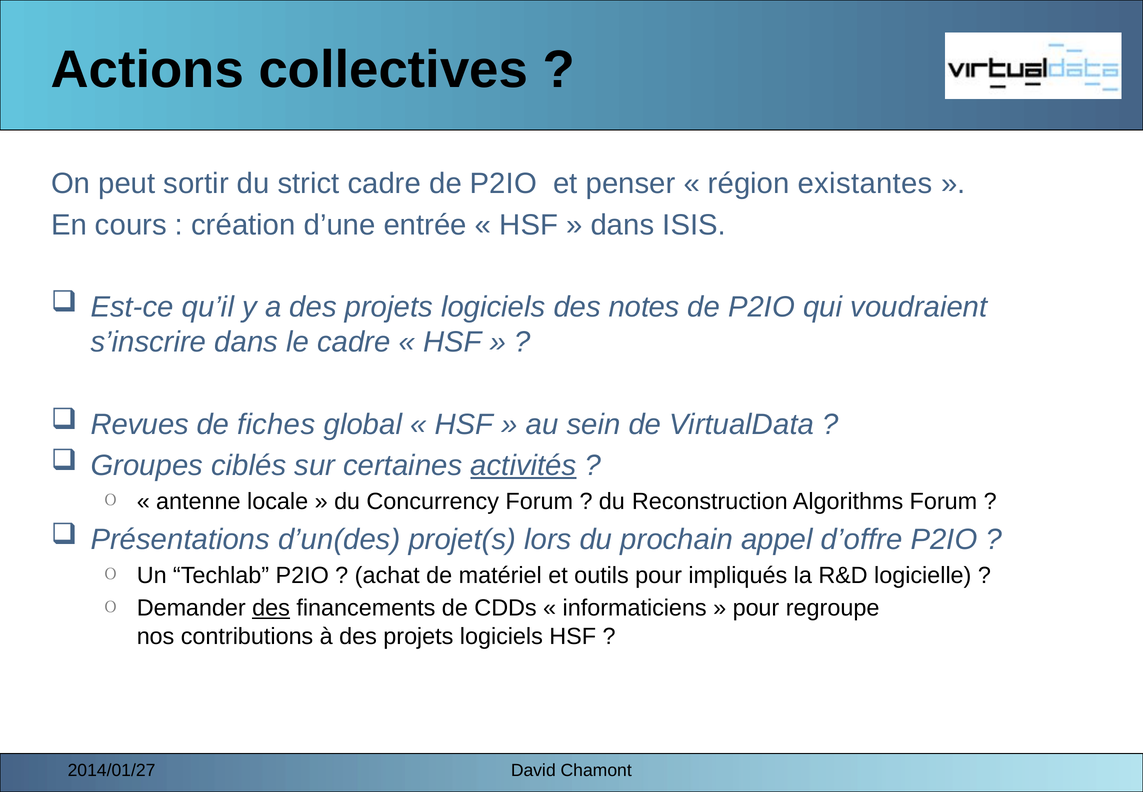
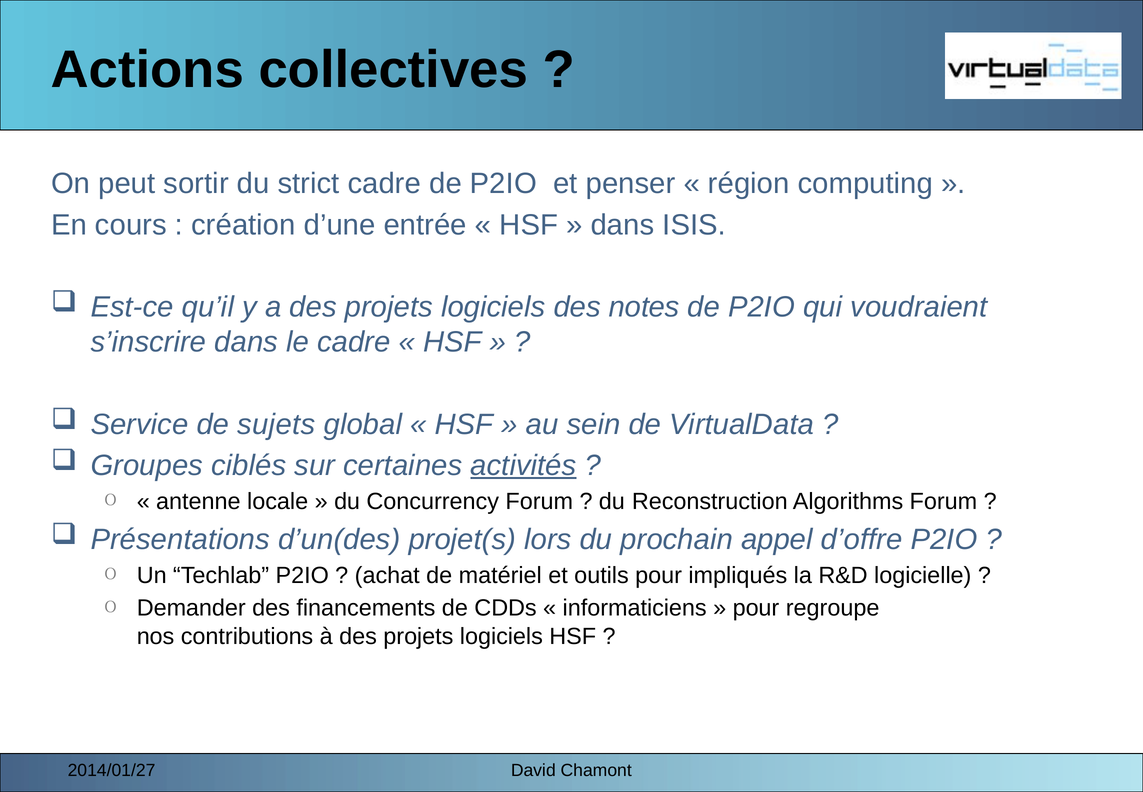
existantes: existantes -> computing
Revues: Revues -> Service
fiches: fiches -> sujets
des at (271, 608) underline: present -> none
